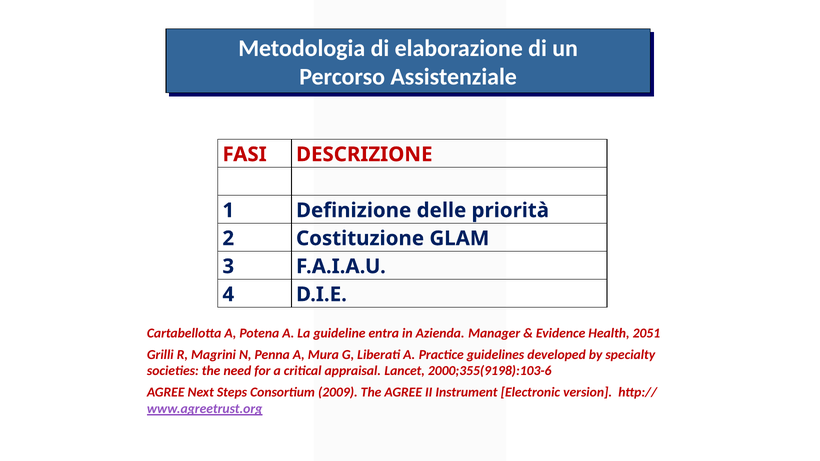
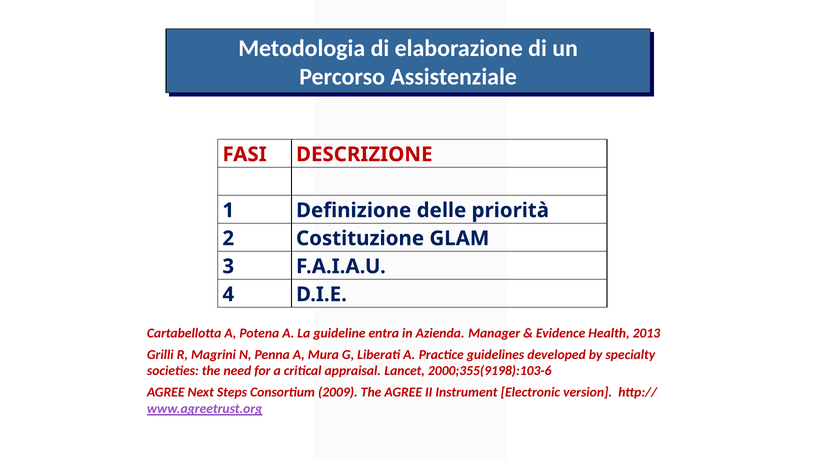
2051: 2051 -> 2013
